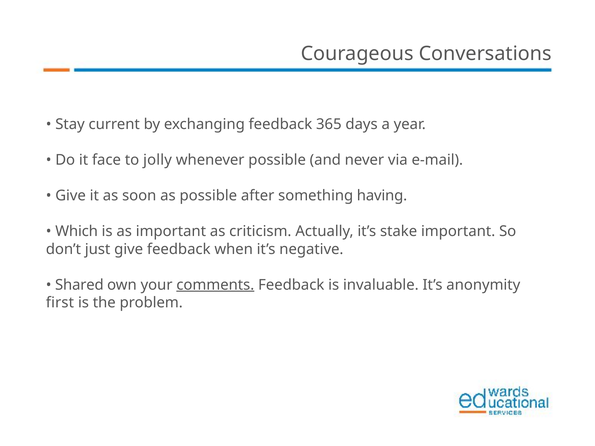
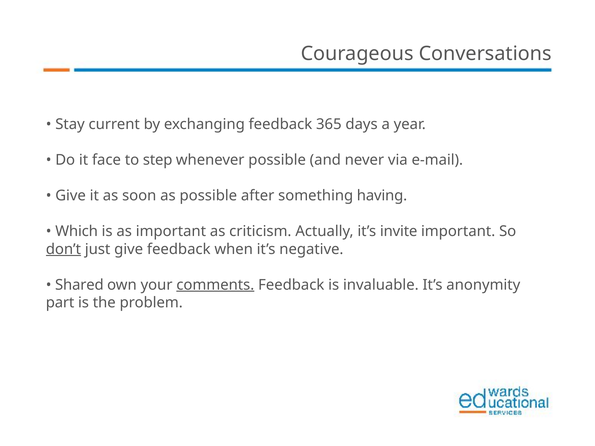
jolly: jolly -> step
stake: stake -> invite
don’t underline: none -> present
first: first -> part
